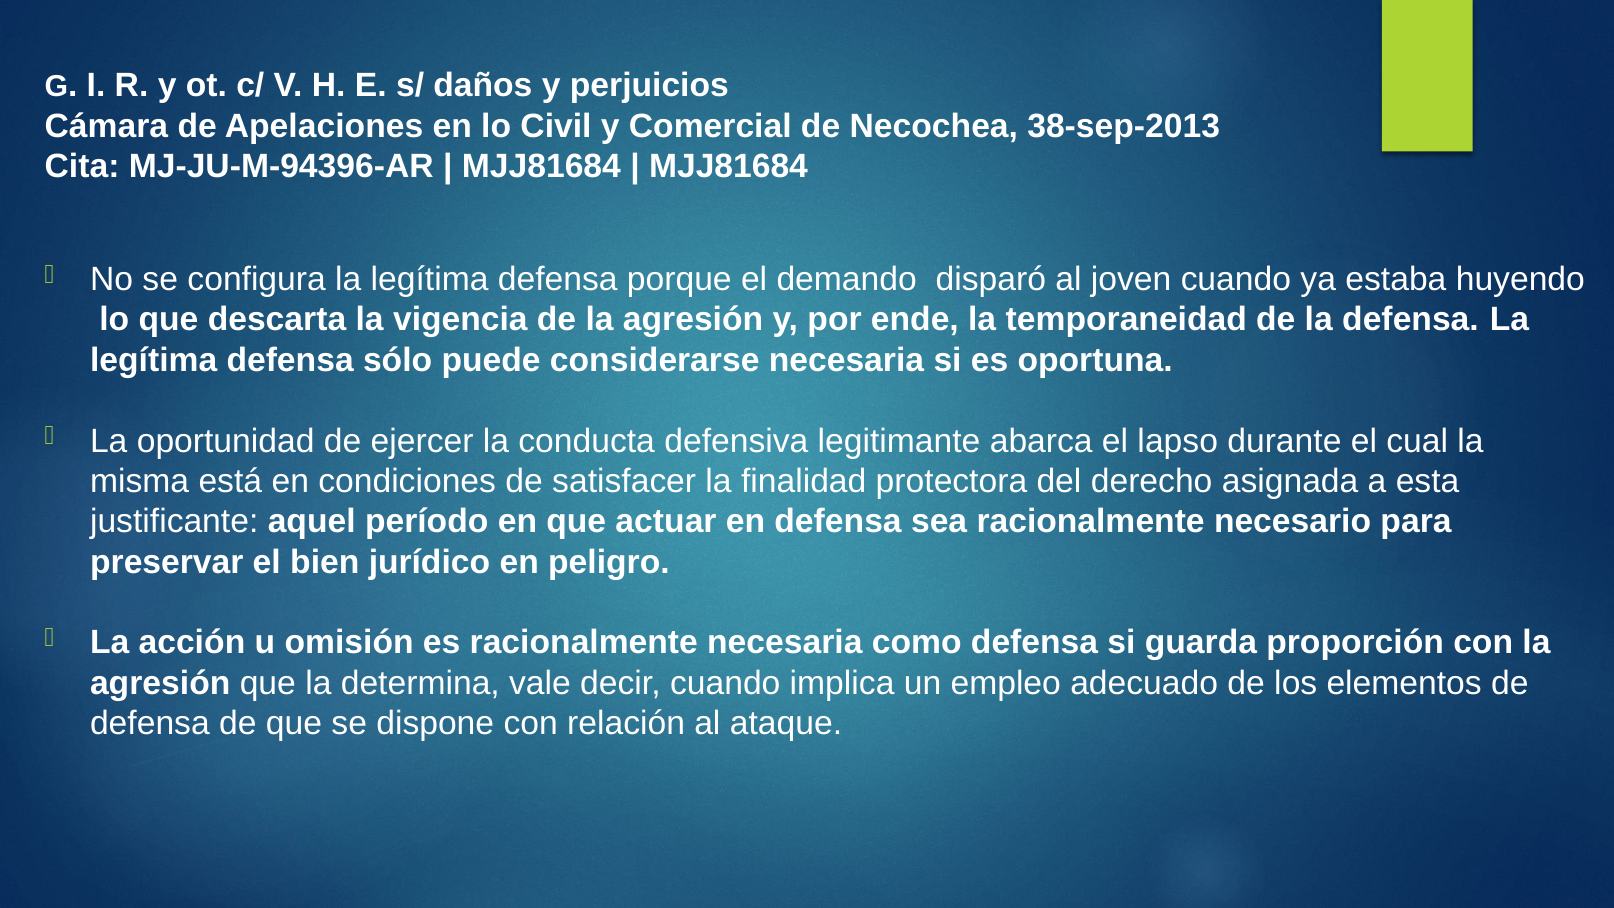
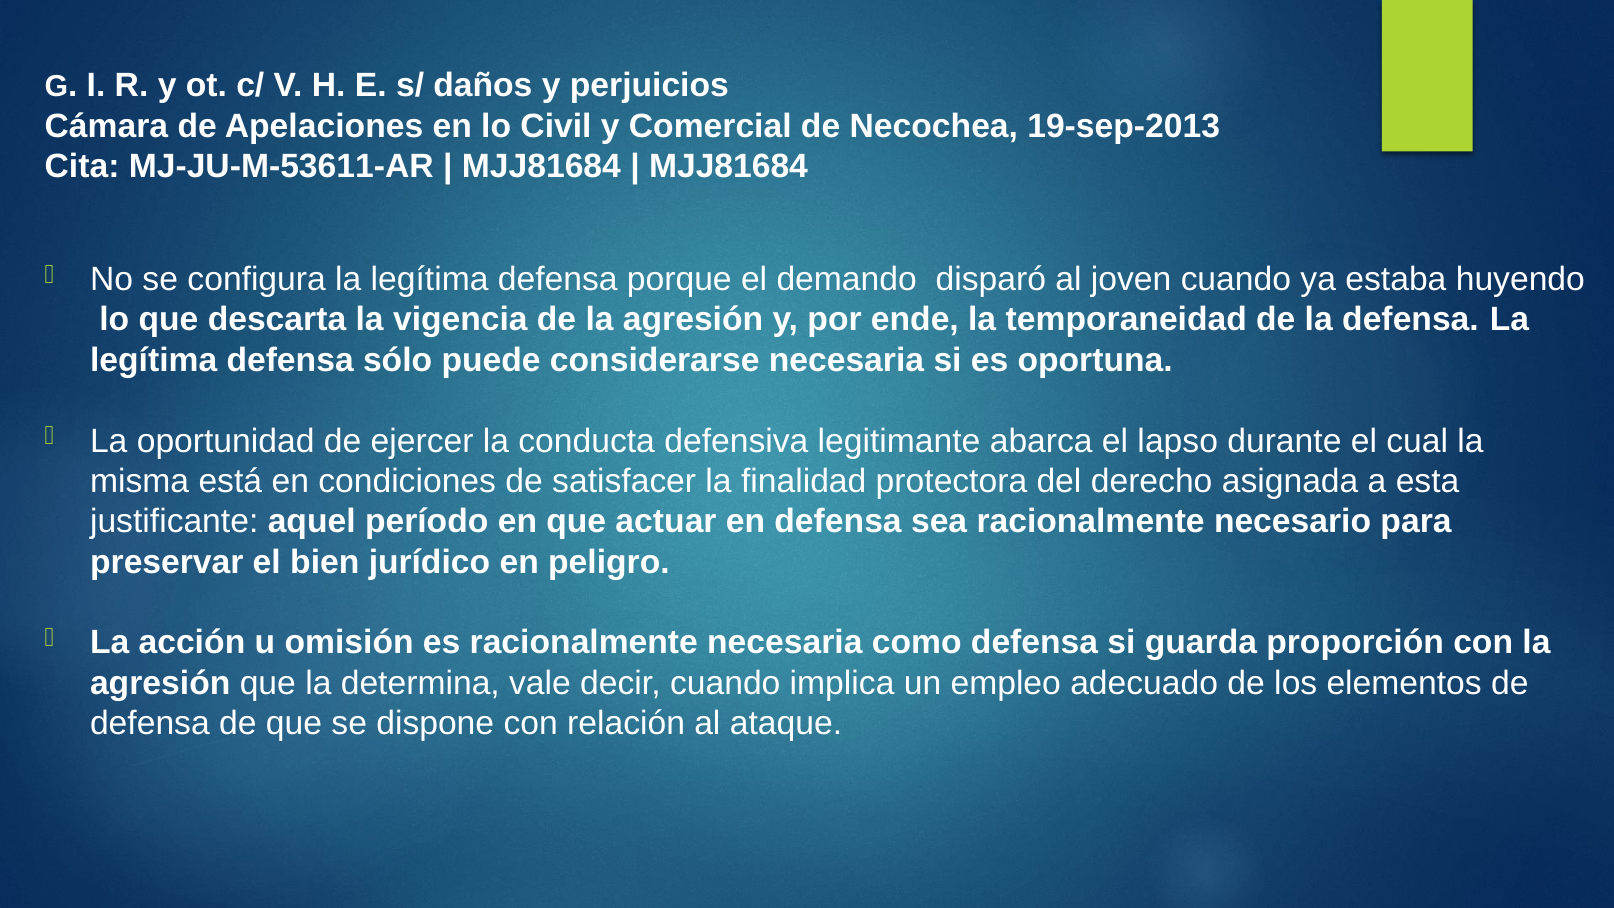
38-sep-2013: 38-sep-2013 -> 19-sep-2013
MJ-JU-M-94396-AR: MJ-JU-M-94396-AR -> MJ-JU-M-53611-AR
